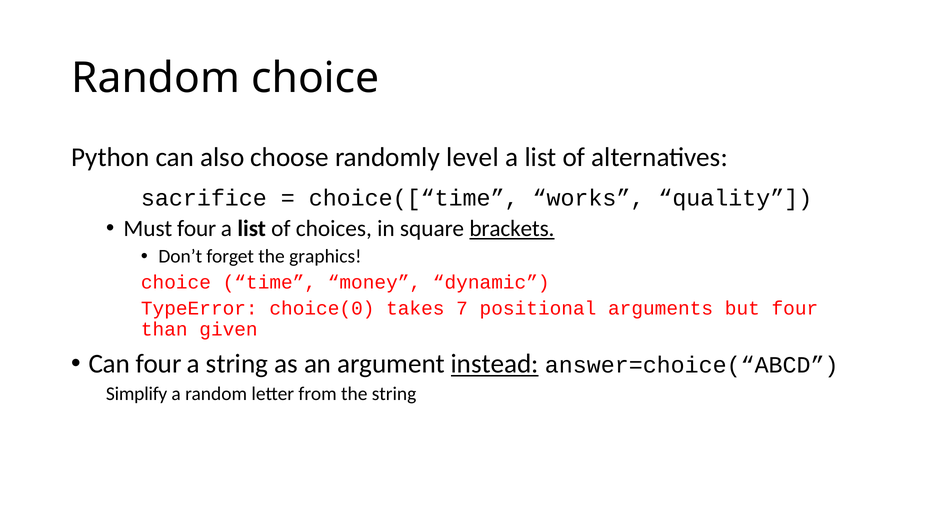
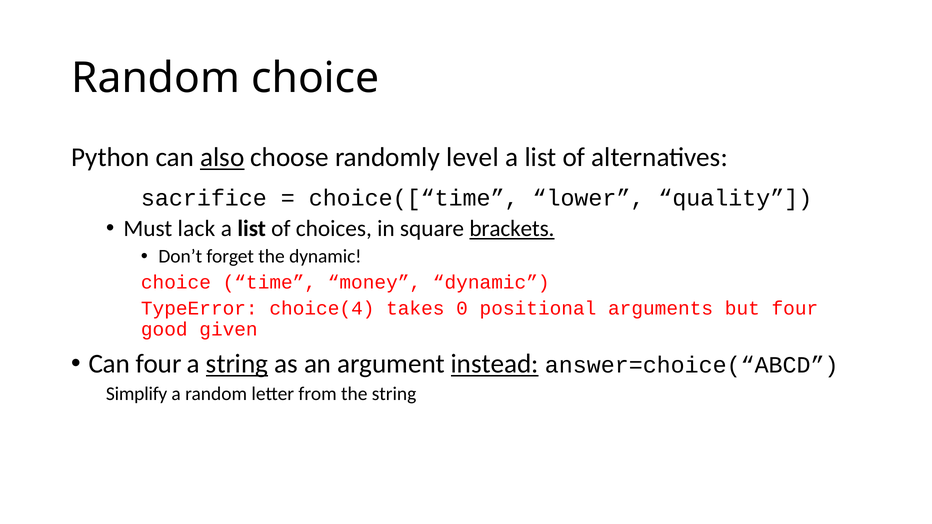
also underline: none -> present
works: works -> lower
Must four: four -> lack
the graphics: graphics -> dynamic
choice(0: choice(0 -> choice(4
7: 7 -> 0
than: than -> good
string at (237, 364) underline: none -> present
